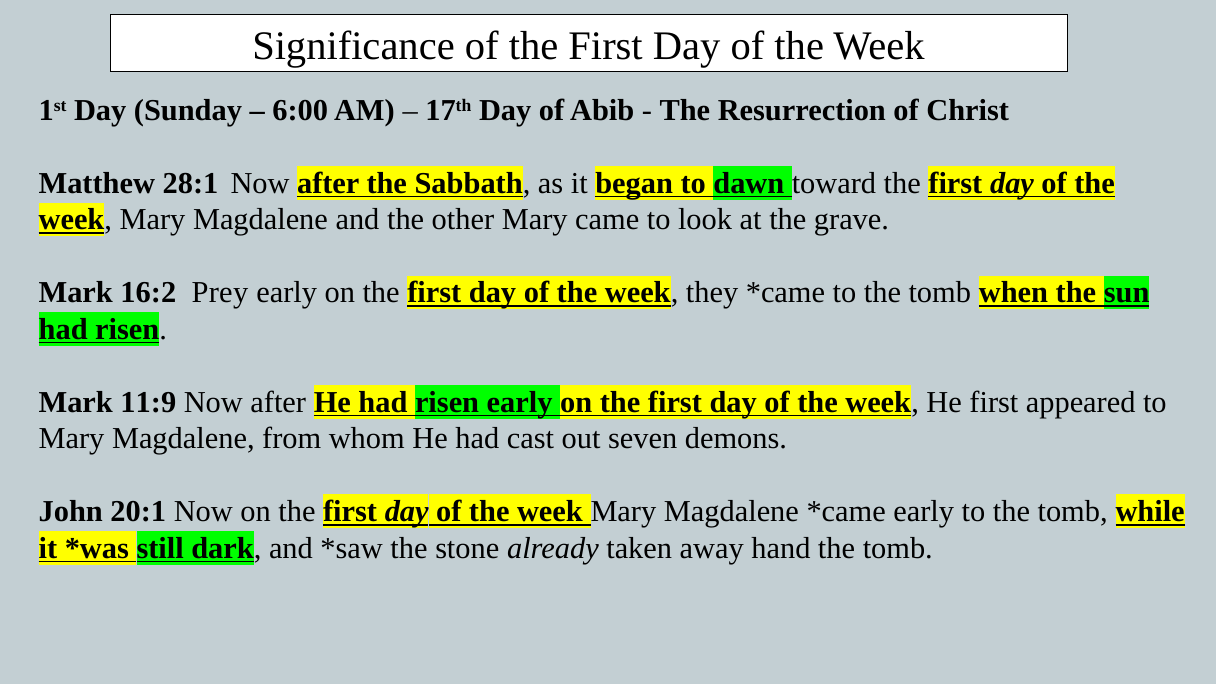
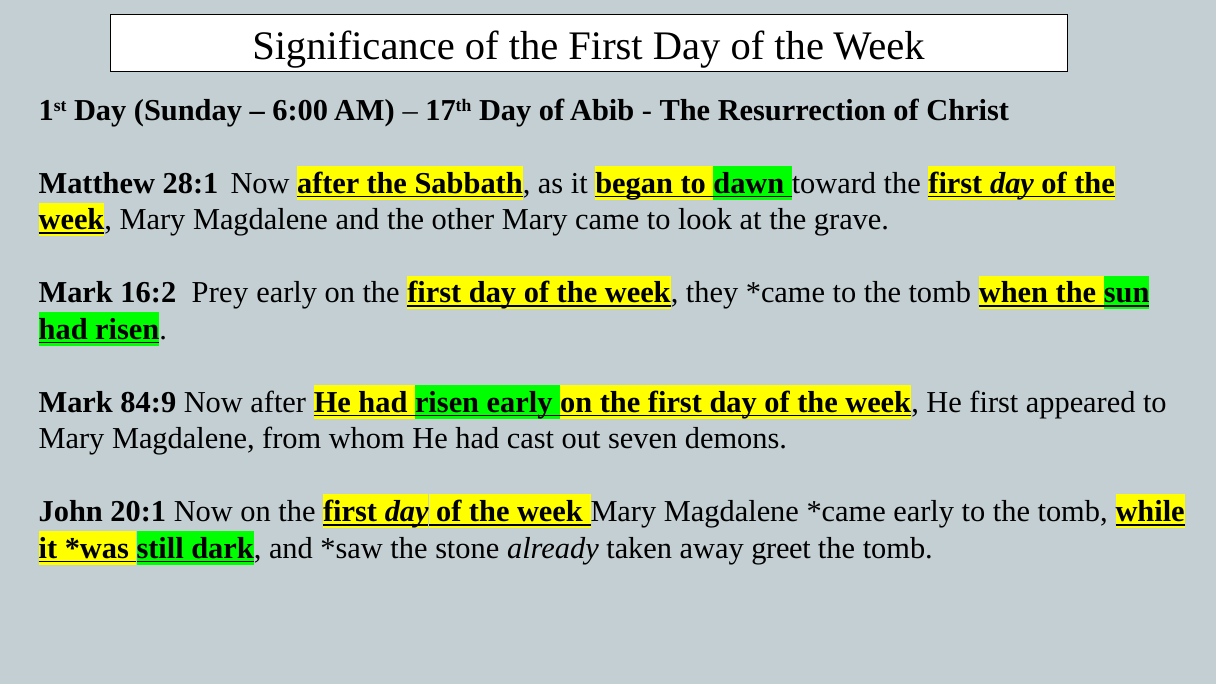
11:9: 11:9 -> 84:9
hand: hand -> greet
